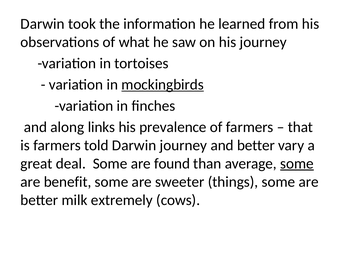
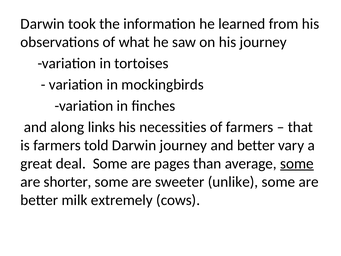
mockingbirds underline: present -> none
prevalence: prevalence -> necessities
found: found -> pages
benefit: benefit -> shorter
things: things -> unlike
